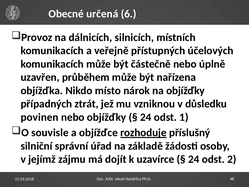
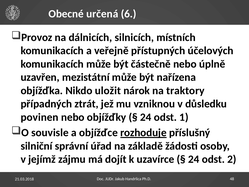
průběhem: průběhem -> mezistátní
místo: místo -> uložit
na objížďky: objížďky -> traktory
